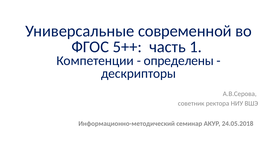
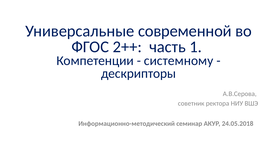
5++: 5++ -> 2++
определены: определены -> системному
